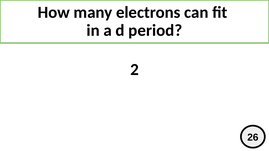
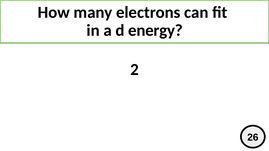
period: period -> energy
